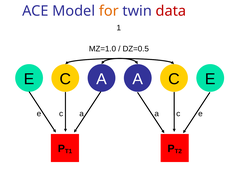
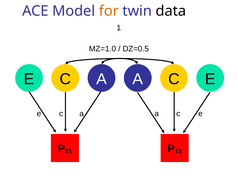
data colour: red -> black
